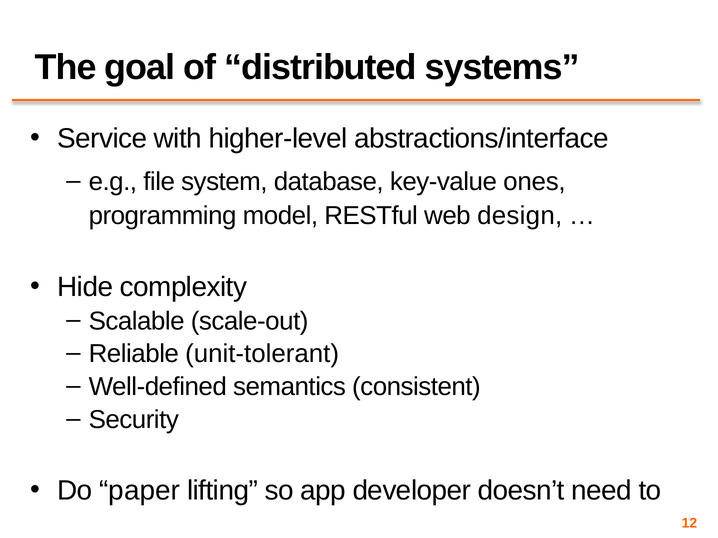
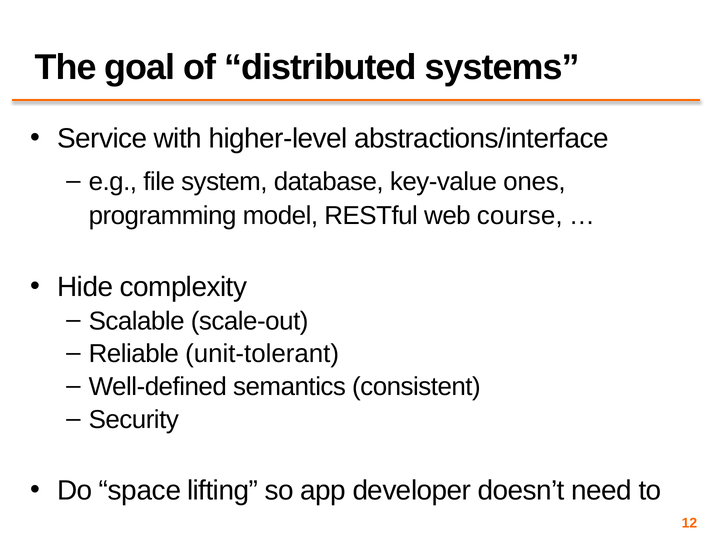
design: design -> course
paper: paper -> space
